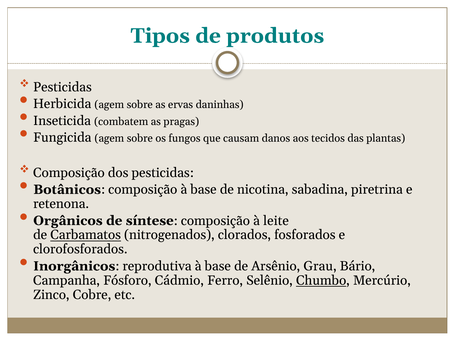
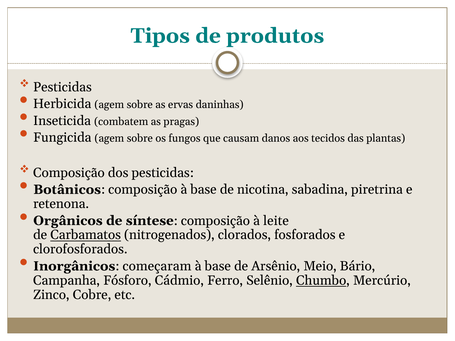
reprodutiva: reprodutiva -> começaram
Grau: Grau -> Meio
